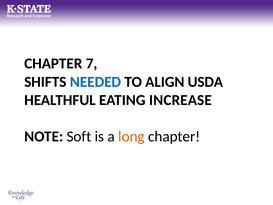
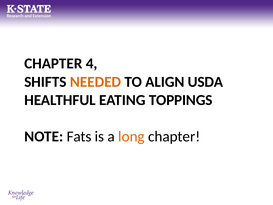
7: 7 -> 4
NEEDED colour: blue -> orange
INCREASE: INCREASE -> TOPPINGS
Soft: Soft -> Fats
